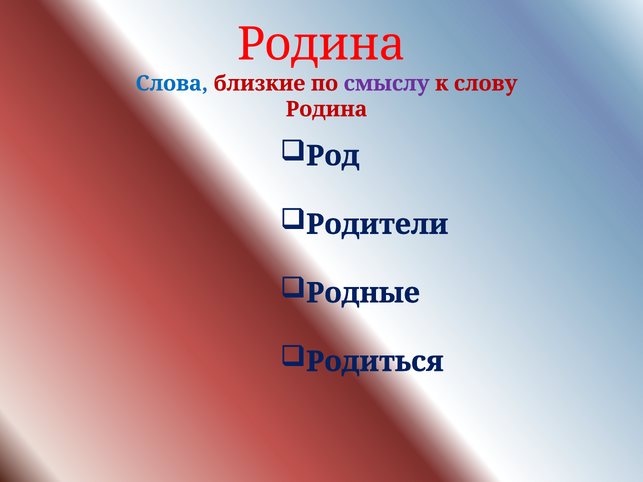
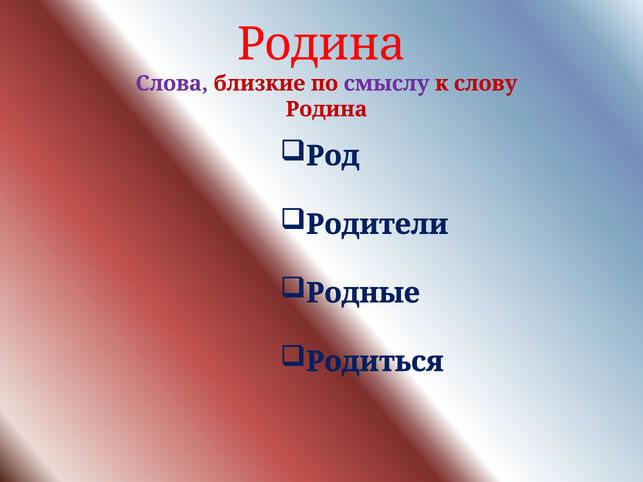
Слова colour: blue -> purple
